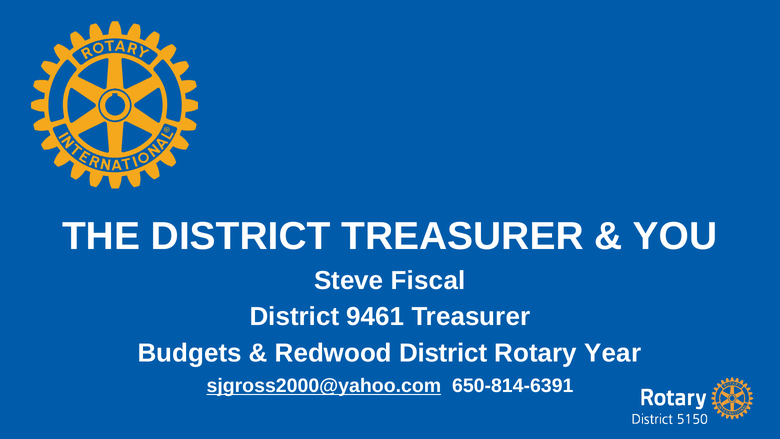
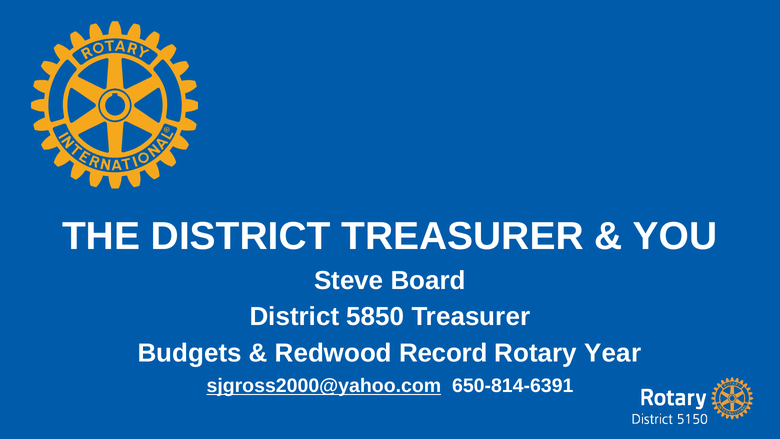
Fiscal: Fiscal -> Board
9461: 9461 -> 5850
Redwood District: District -> Record
